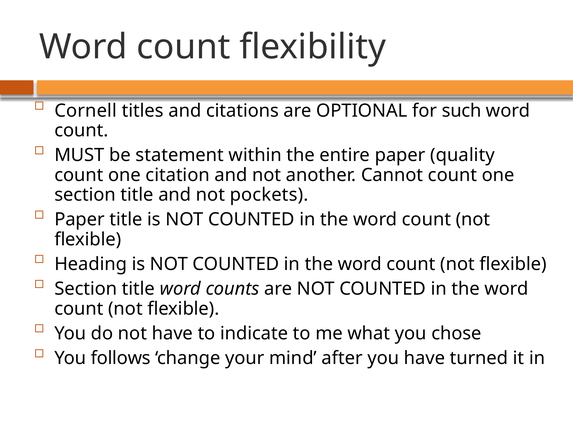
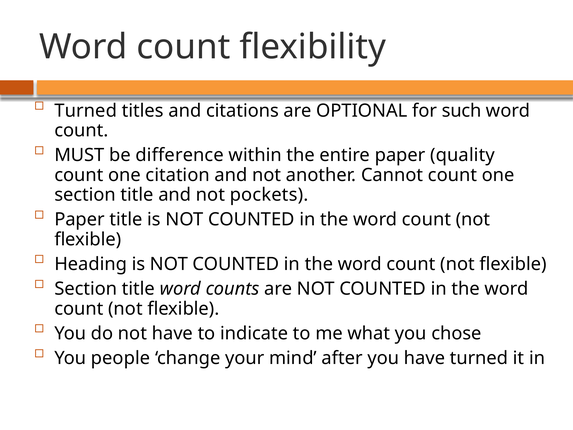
Cornell at (86, 111): Cornell -> Turned
statement: statement -> difference
follows: follows -> people
